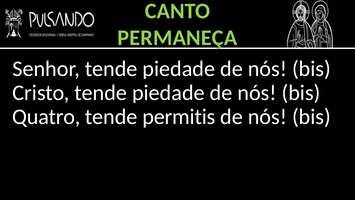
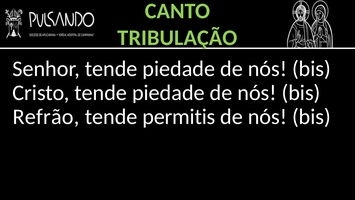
PERMANEÇA: PERMANEÇA -> TRIBULAÇÃO
Quatro: Quatro -> Refrão
